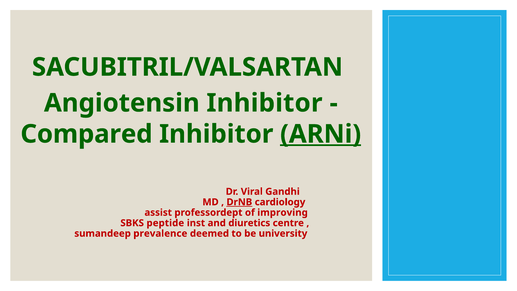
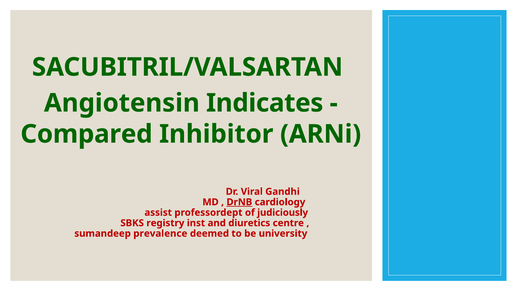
Angiotensin Inhibitor: Inhibitor -> Indicates
ARNi underline: present -> none
improving: improving -> judiciously
peptide: peptide -> registry
